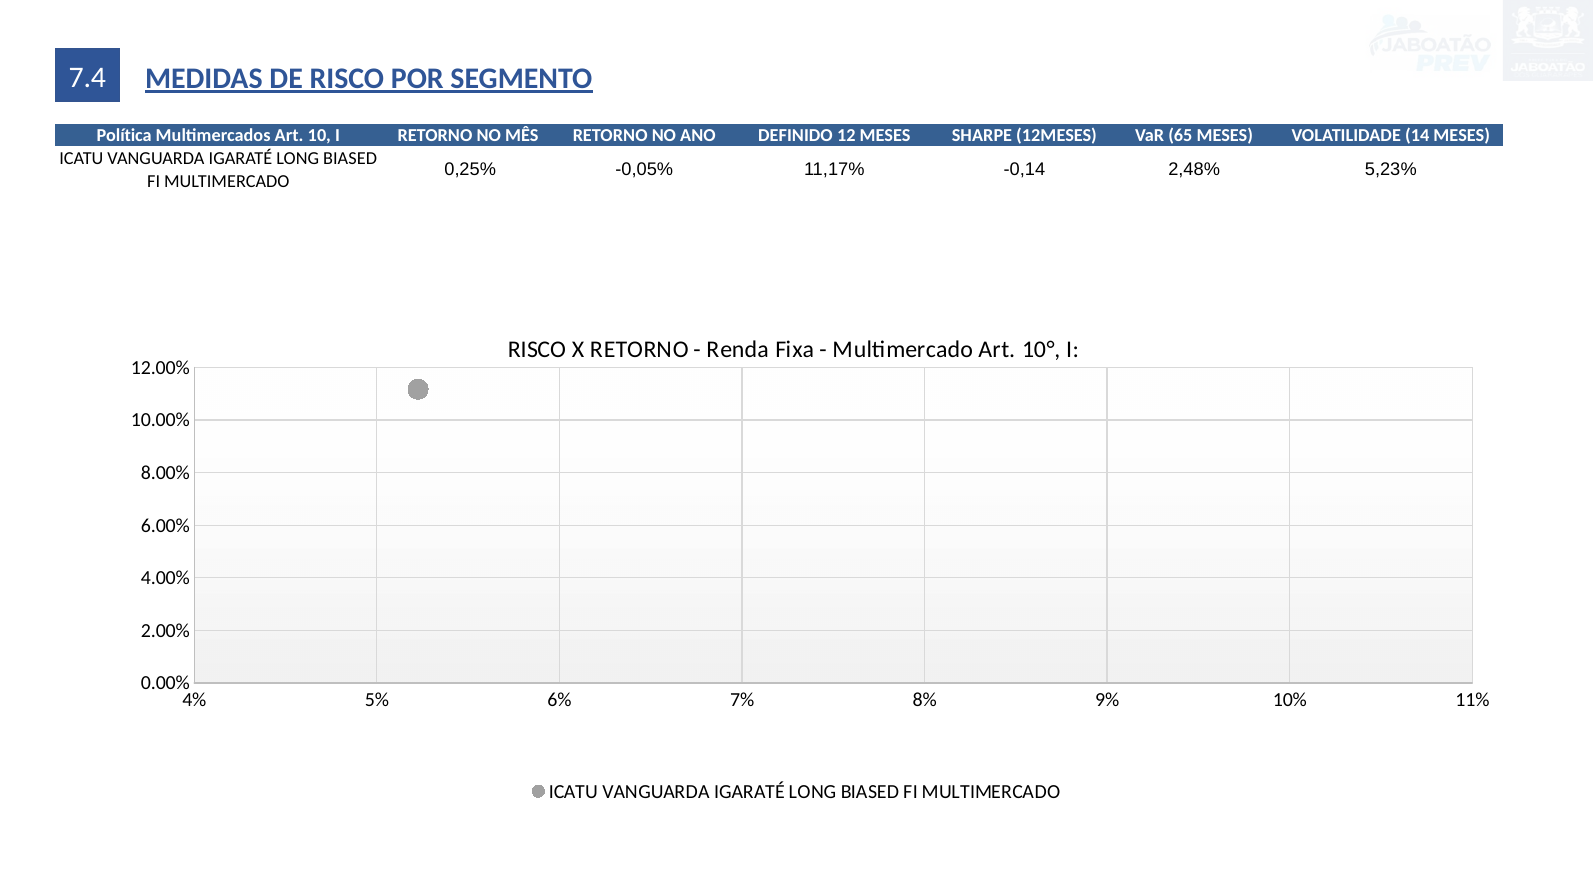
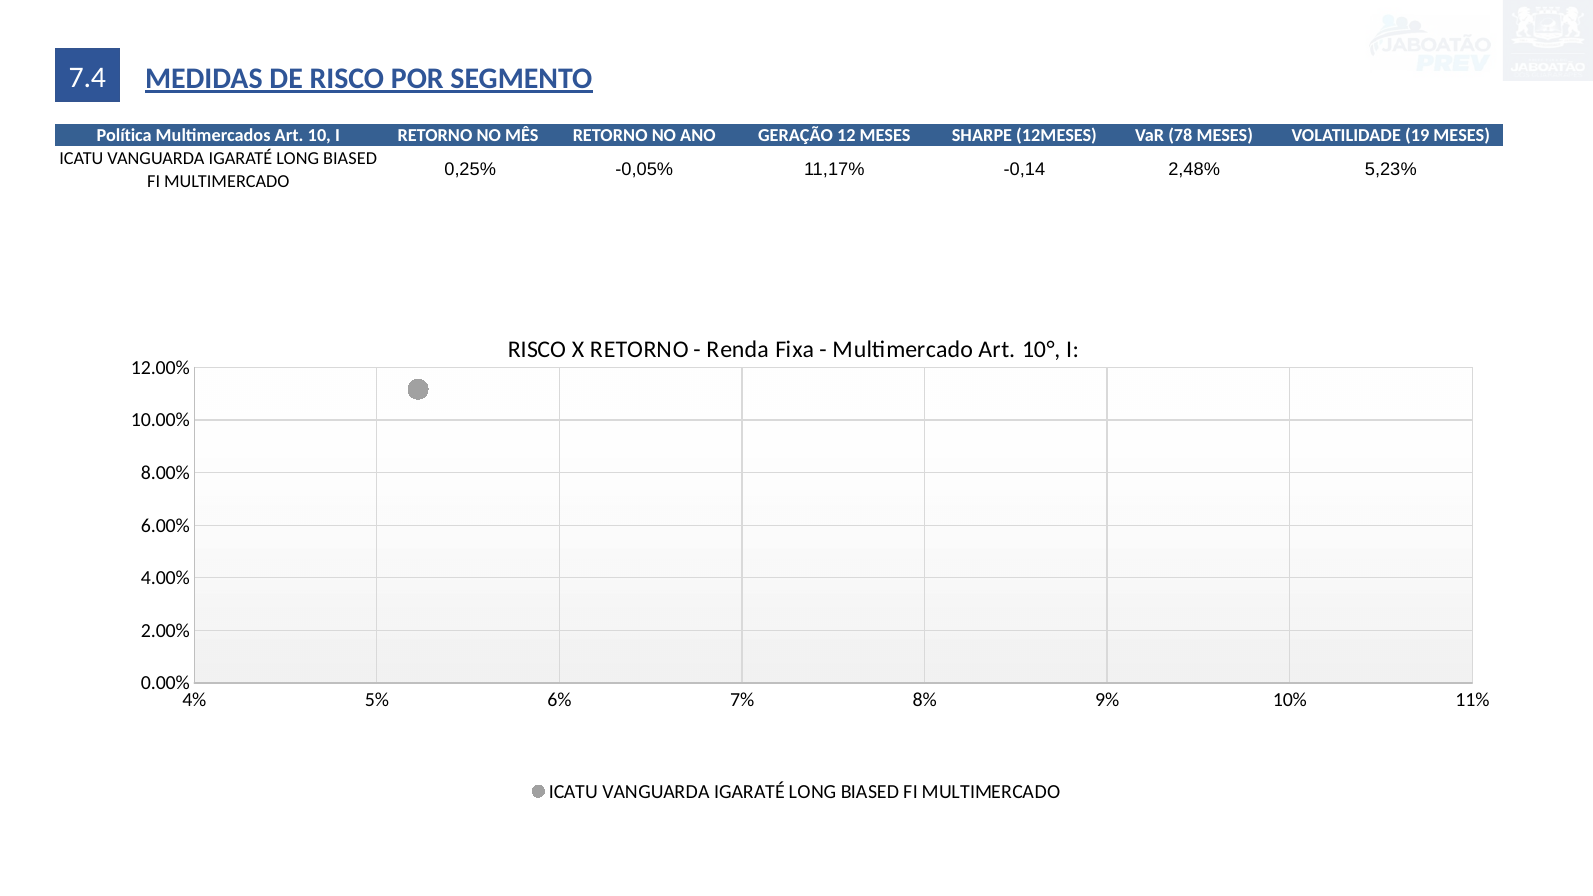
DEFINIDO: DEFINIDO -> GERAÇÃO
65: 65 -> 78
14: 14 -> 19
